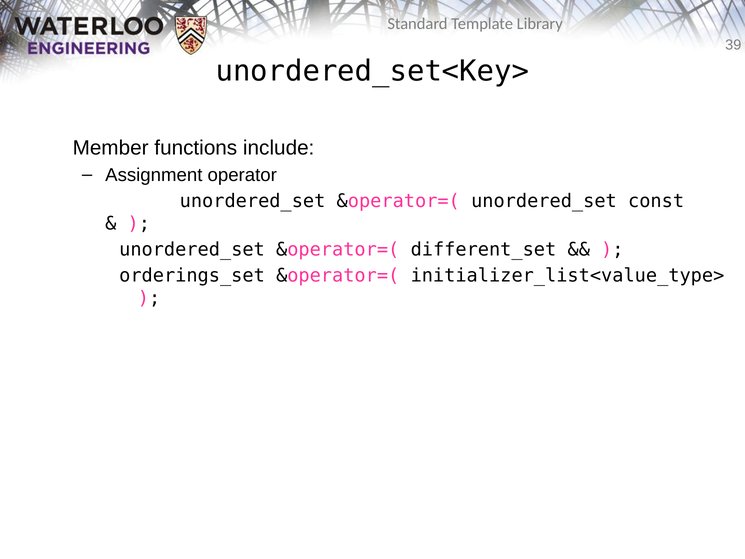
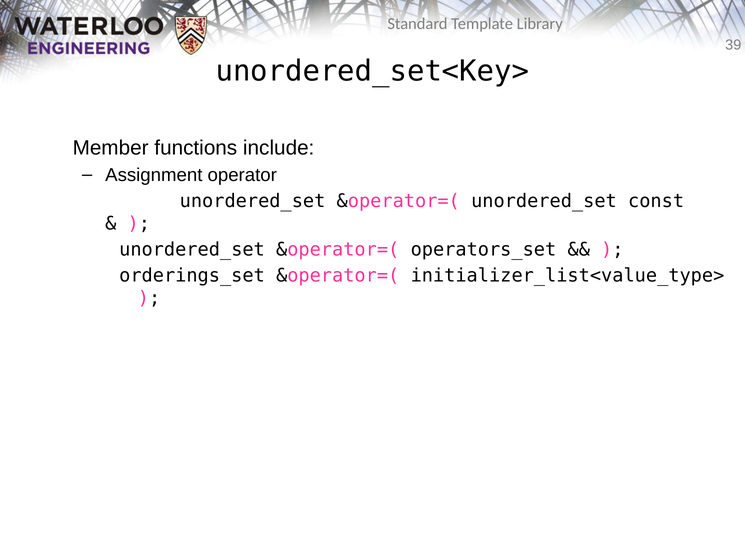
different_set: different_set -> operators_set
